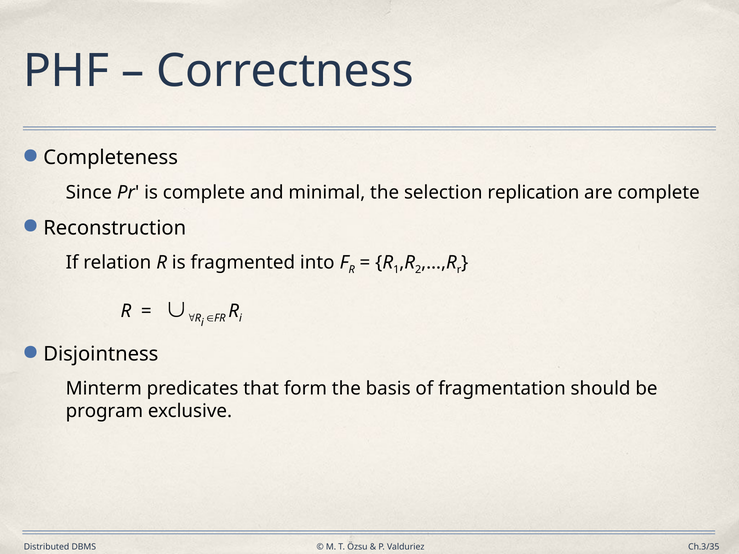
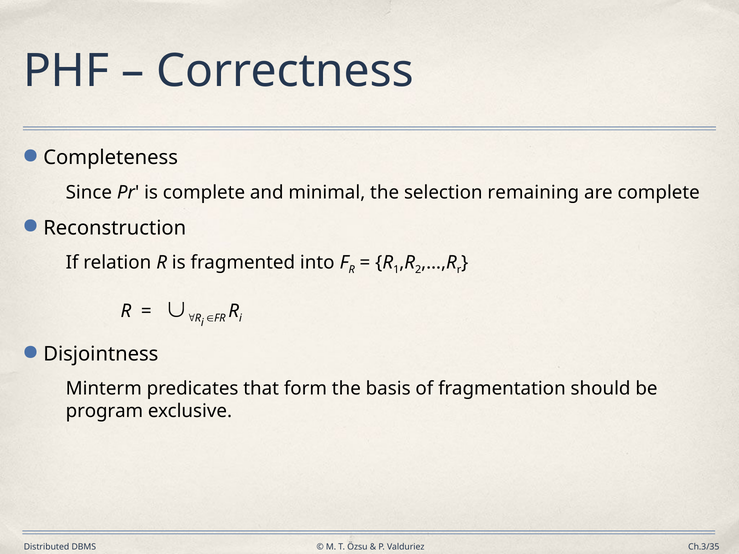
replication: replication -> remaining
